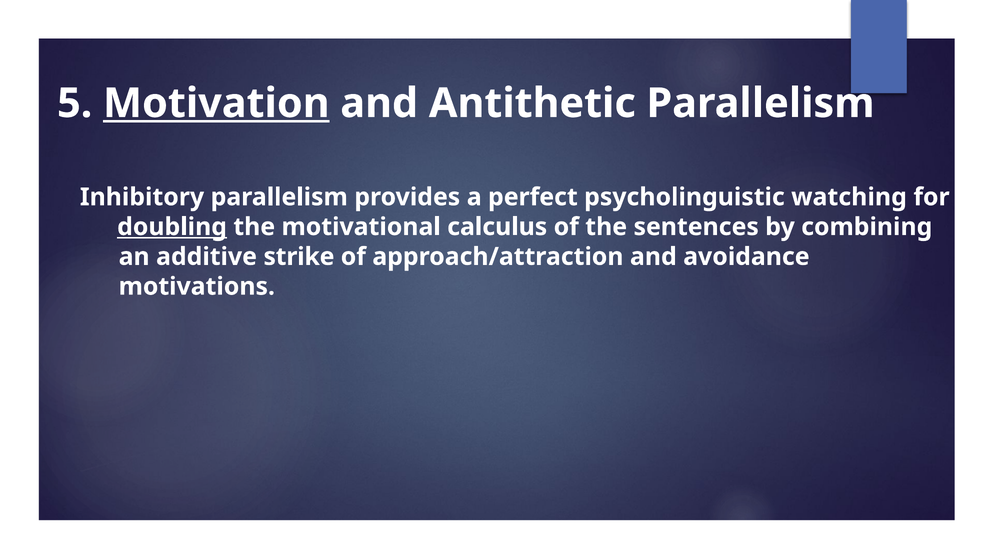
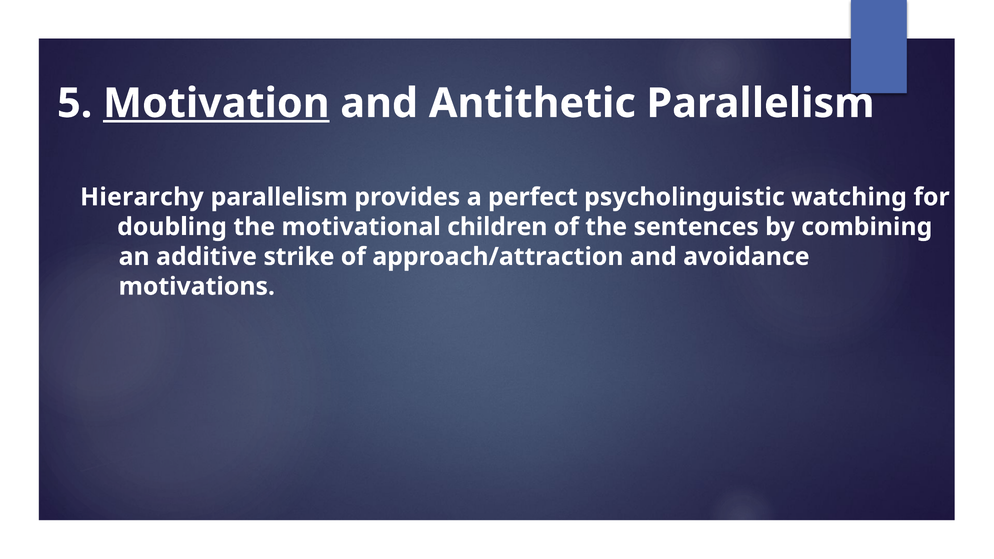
Inhibitory: Inhibitory -> Hierarchy
doubling underline: present -> none
calculus: calculus -> children
